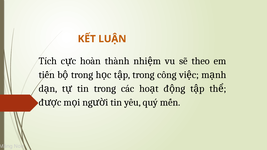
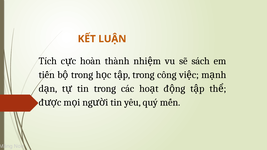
theo: theo -> sách
